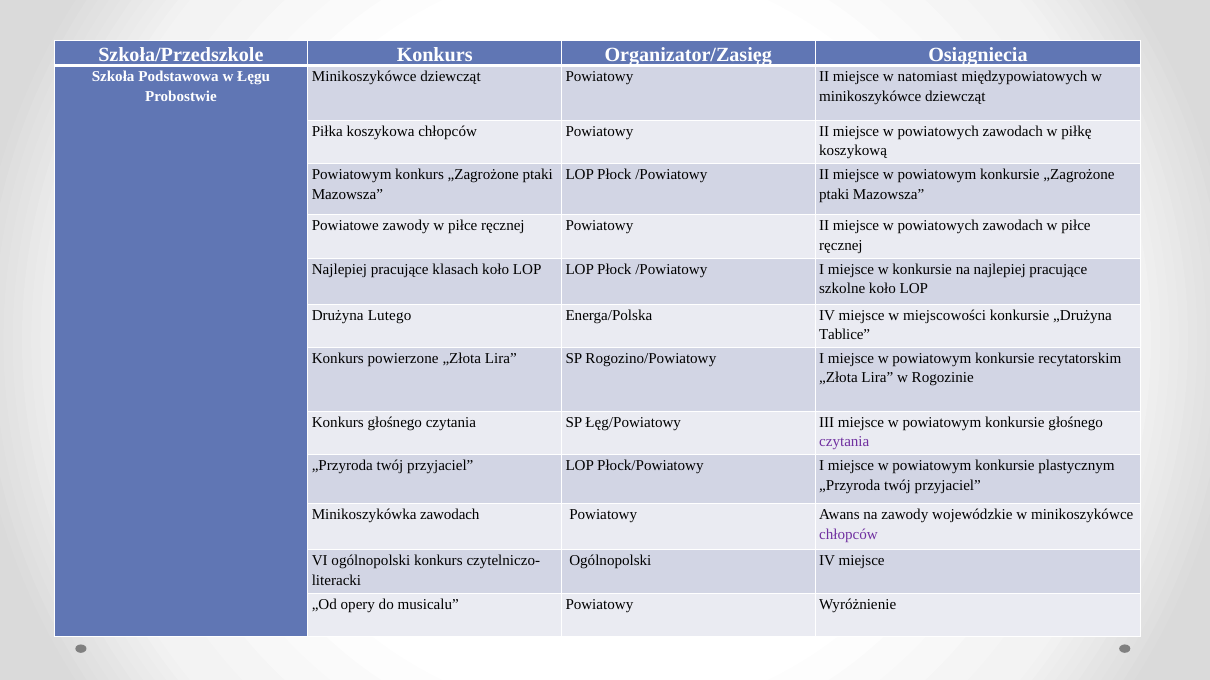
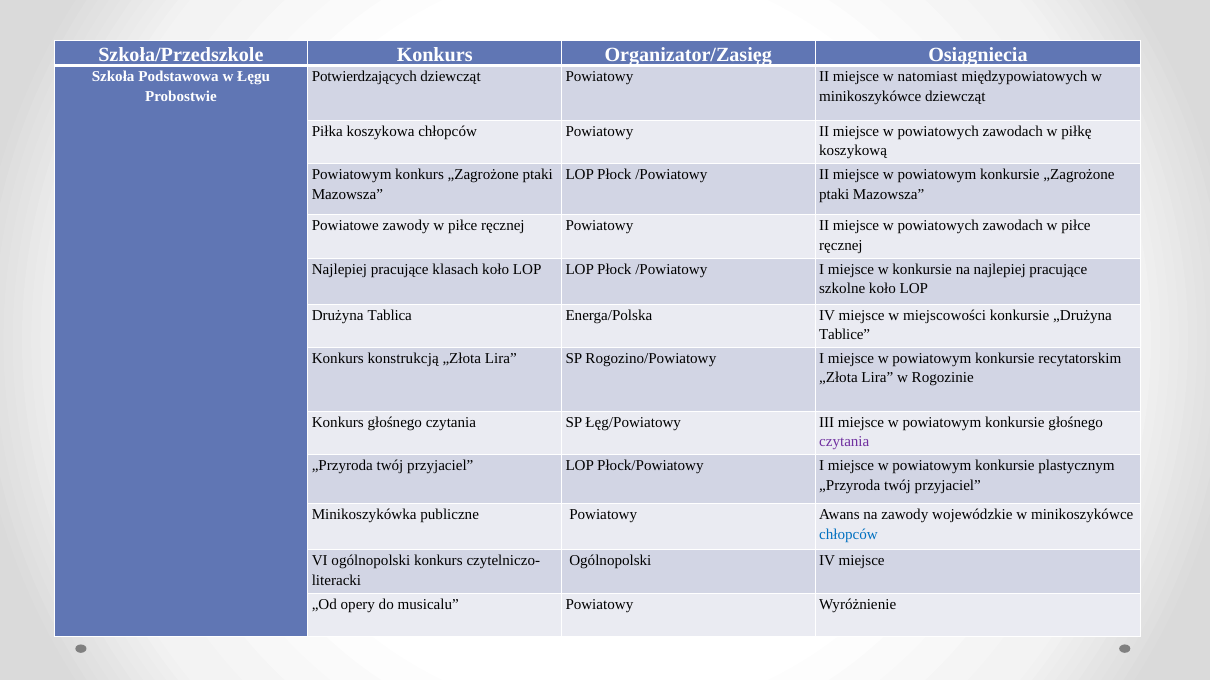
Minikoszykówce at (364, 77): Minikoszykówce -> Potwierdzających
Lutego: Lutego -> Tablica
powierzone: powierzone -> konstrukcją
Minikoszykówka zawodach: zawodach -> publiczne
chłopców at (848, 535) colour: purple -> blue
